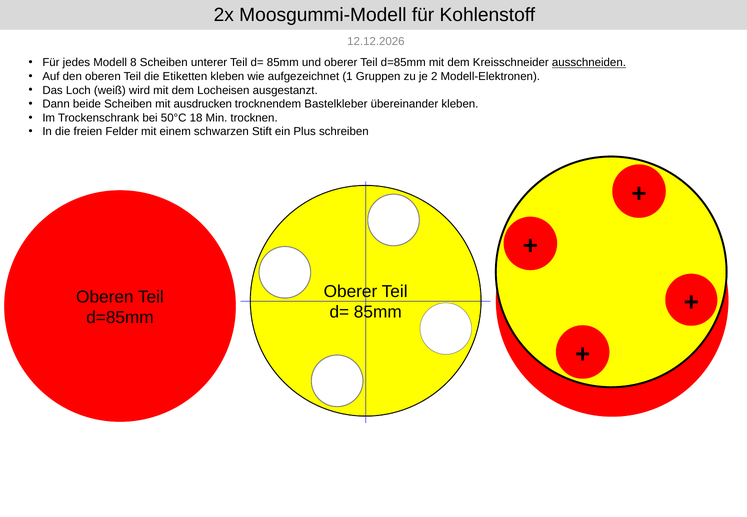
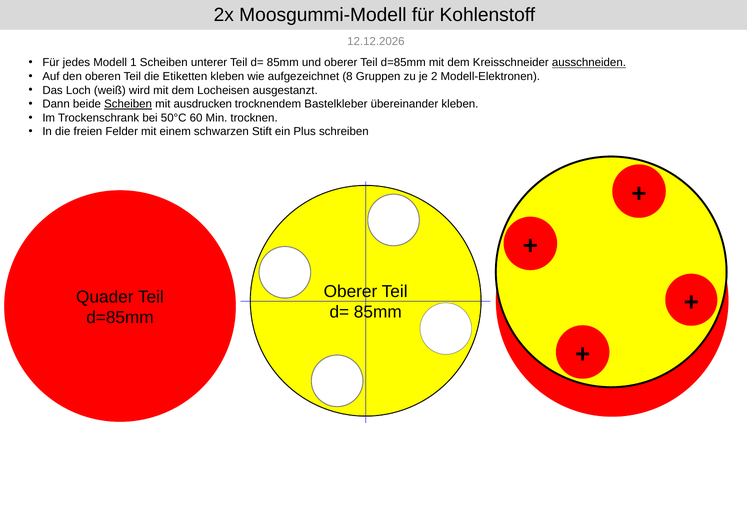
8: 8 -> 1
1: 1 -> 8
Scheiben at (128, 104) underline: none -> present
18: 18 -> 60
Oberen at (105, 297): Oberen -> Quader
